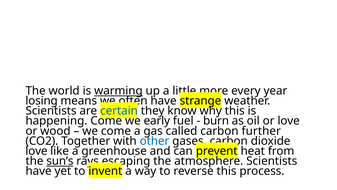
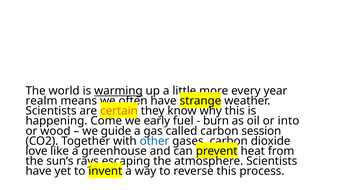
losing: losing -> realm
certain colour: blue -> orange
or love: love -> into
we come: come -> guide
further: further -> session
sun’s underline: present -> none
